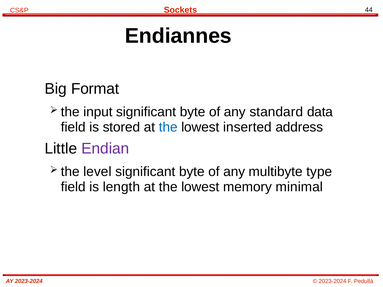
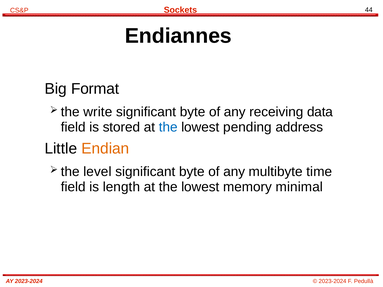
input: input -> write
standard: standard -> receiving
inserted: inserted -> pending
Endian colour: purple -> orange
type: type -> time
